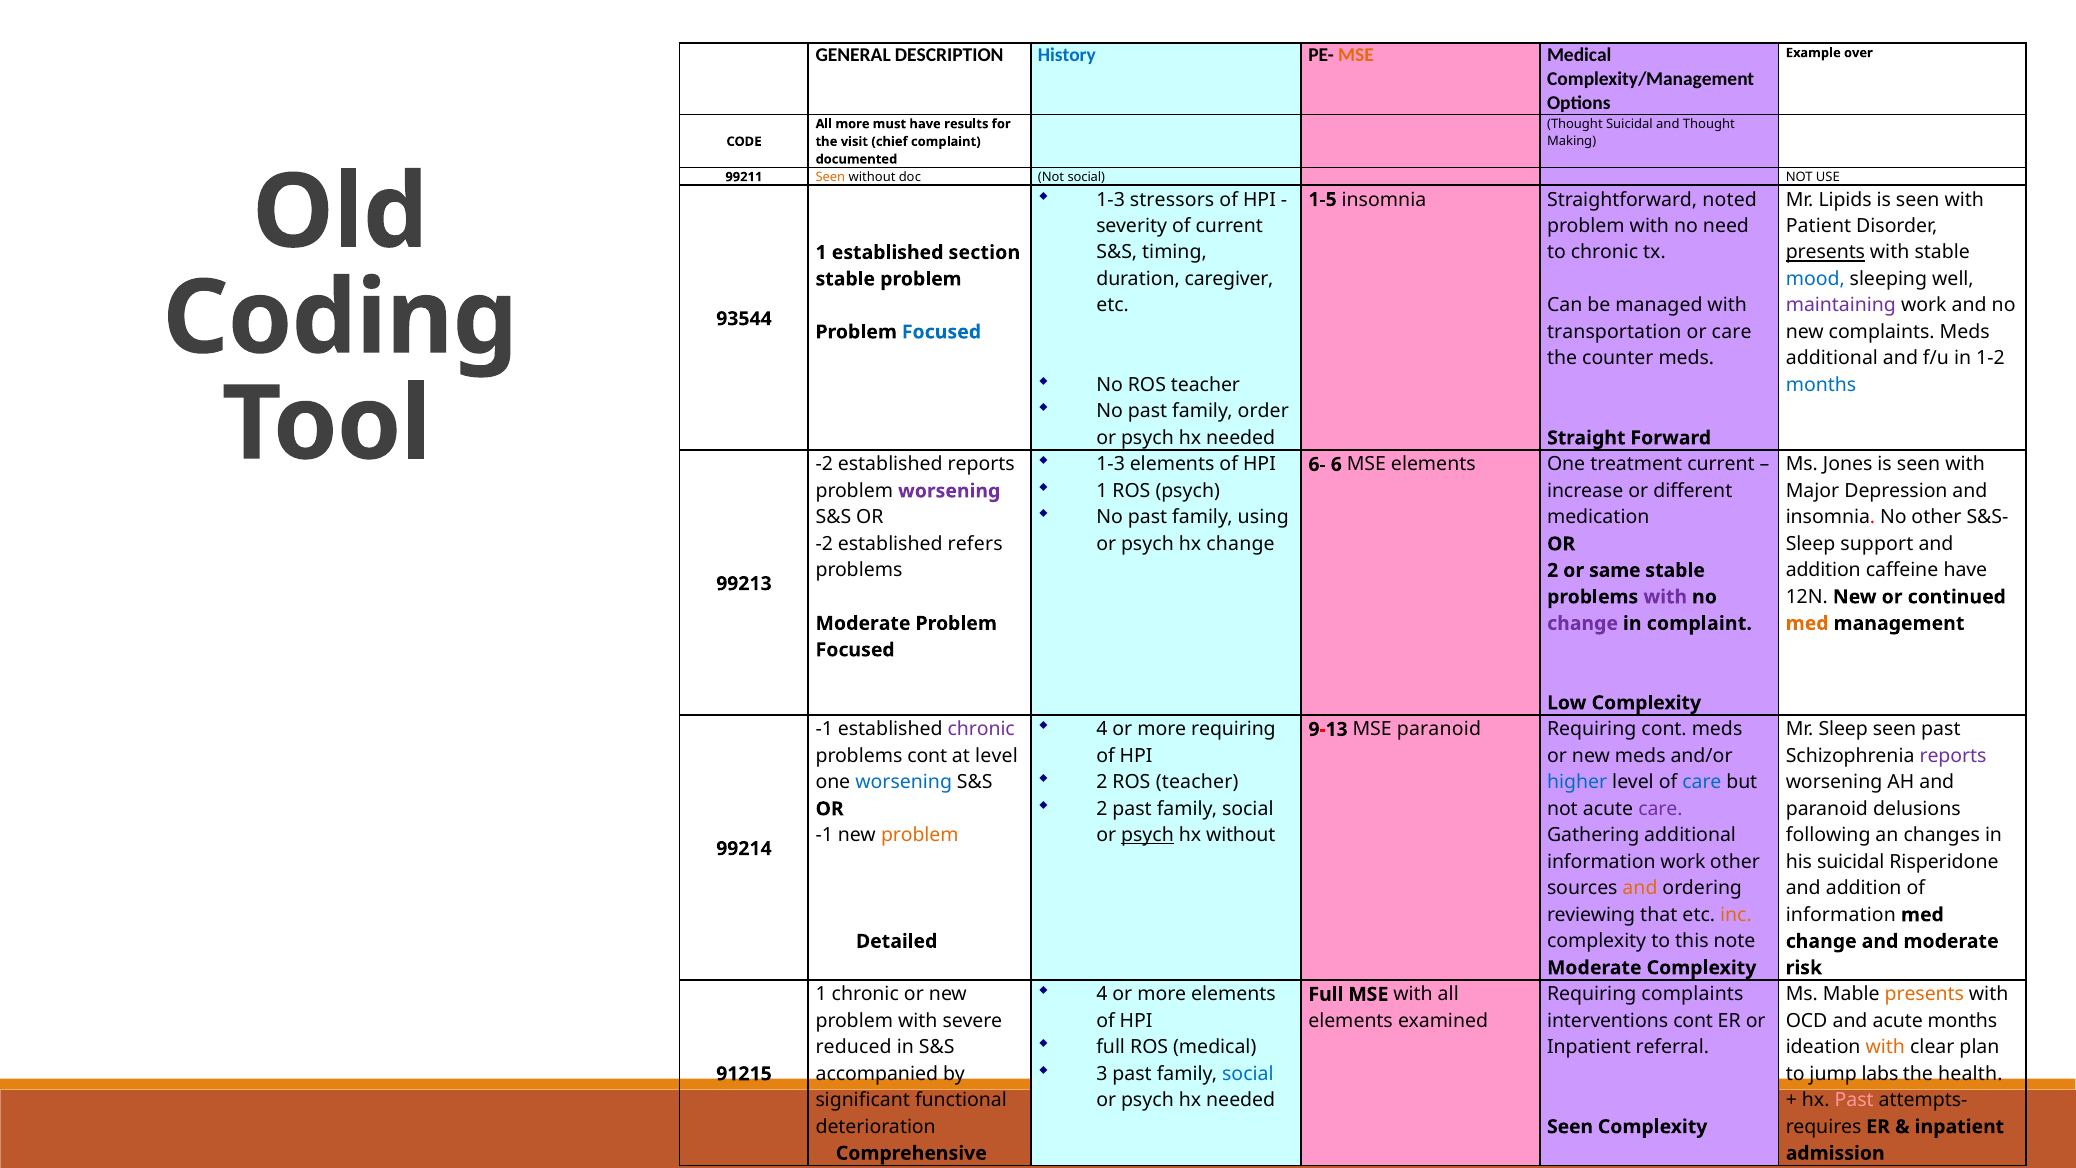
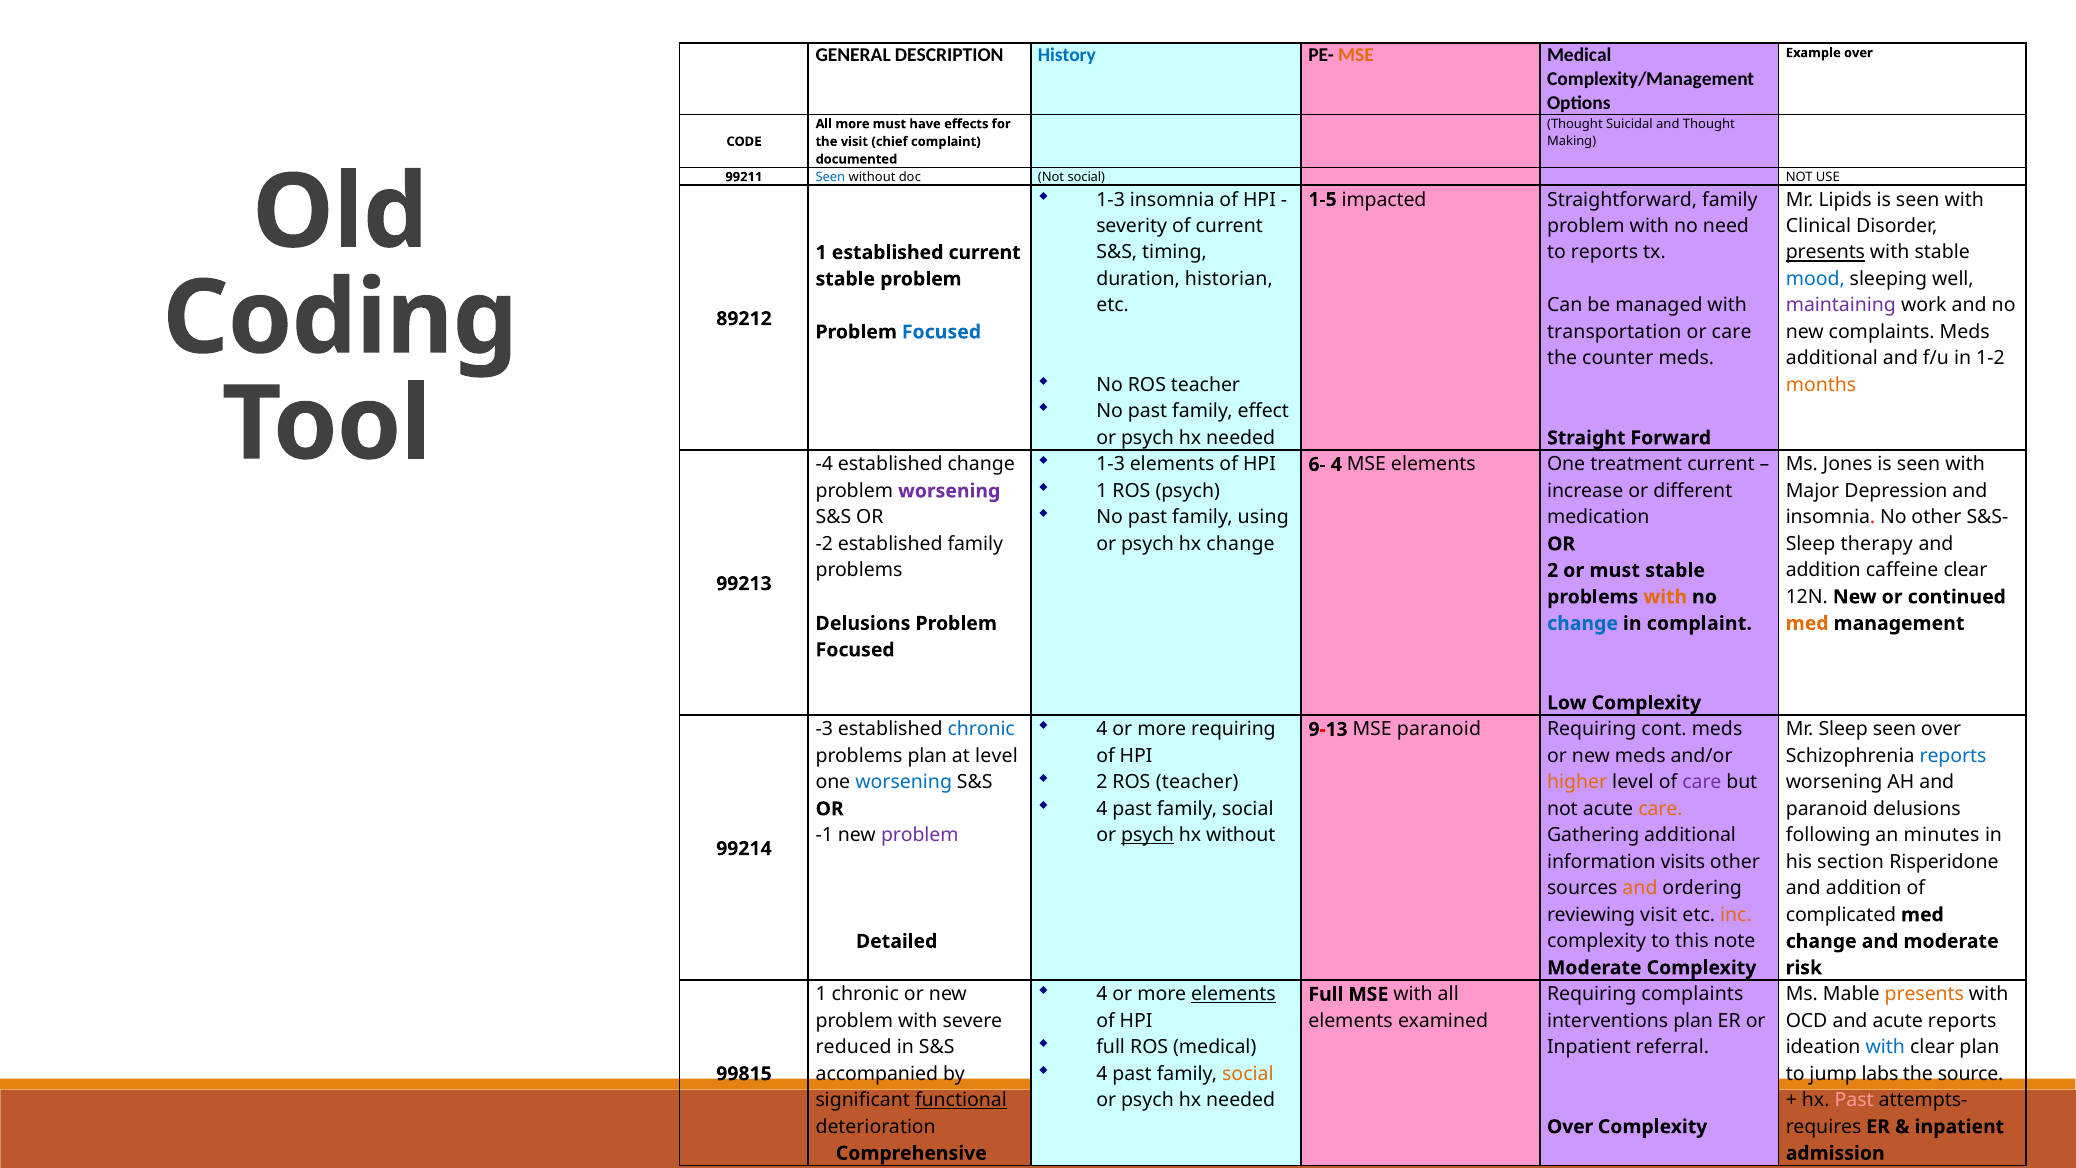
results: results -> effects
Seen at (830, 177) colour: orange -> blue
1-3 stressors: stressors -> insomnia
1-5 insomnia: insomnia -> impacted
Straightforward noted: noted -> family
Patient: Patient -> Clinical
to chronic: chronic -> reports
established section: section -> current
caregiver: caregiver -> historian
93544: 93544 -> 89212
months at (1821, 385) colour: blue -> orange
order: order -> effect
-2 at (824, 464): -2 -> -4
established reports: reports -> change
6- 6: 6 -> 4
established refers: refers -> family
support: support -> therapy
caffeine have: have -> clear
or same: same -> must
with at (1665, 597) colour: purple -> orange
Moderate at (863, 623): Moderate -> Delusions
change at (1583, 623) colour: purple -> blue
-1 at (824, 729): -1 -> -3
chronic at (981, 729) colour: purple -> blue
seen past: past -> over
problems cont: cont -> plan
reports at (1953, 756) colour: purple -> blue
higher colour: blue -> orange
care at (1702, 782) colour: blue -> purple
2 at (1102, 809): 2 -> 4
care at (1660, 809) colour: purple -> orange
problem at (920, 835) colour: orange -> purple
changes: changes -> minutes
information work: work -> visits
his suicidal: suicidal -> section
reviewing that: that -> visit
information at (1841, 915): information -> complicated
elements at (1233, 994) underline: none -> present
interventions cont: cont -> plan
acute months: months -> reports
with at (1885, 1047) colour: orange -> blue
3 at (1102, 1074): 3 -> 4
social at (1248, 1074) colour: blue -> orange
health: health -> source
91215: 91215 -> 99815
functional underline: none -> present
Seen at (1570, 1127): Seen -> Over
